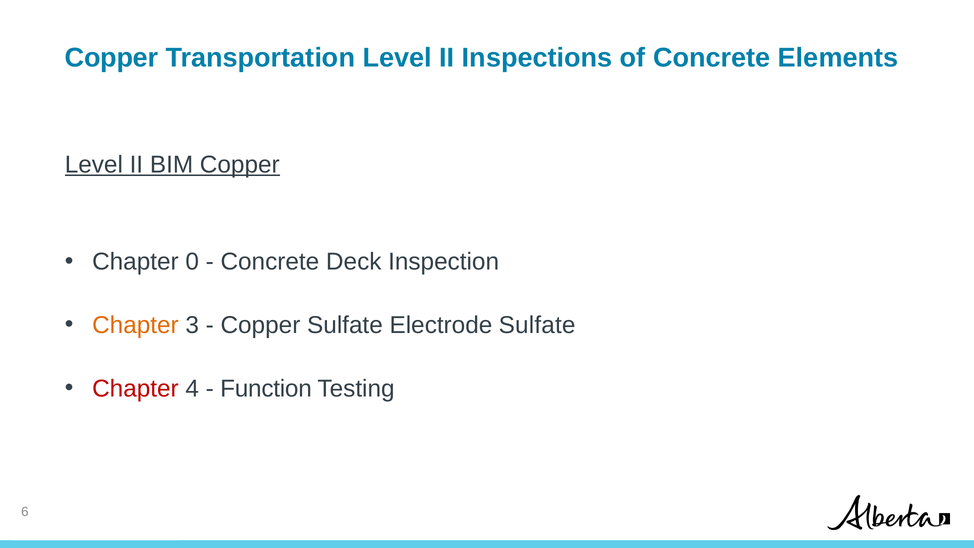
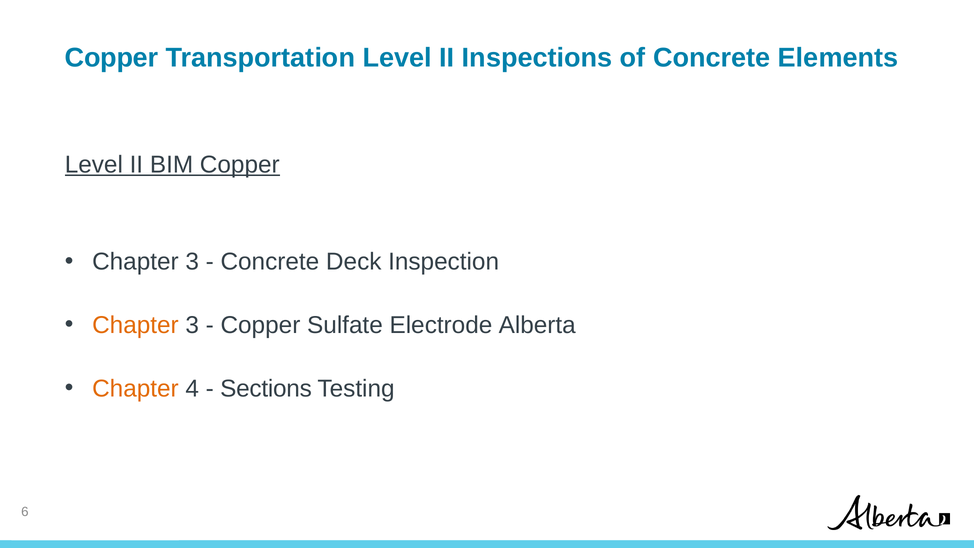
0 at (192, 262): 0 -> 3
Electrode Sulfate: Sulfate -> Alberta
Chapter at (135, 389) colour: red -> orange
Function: Function -> Sections
